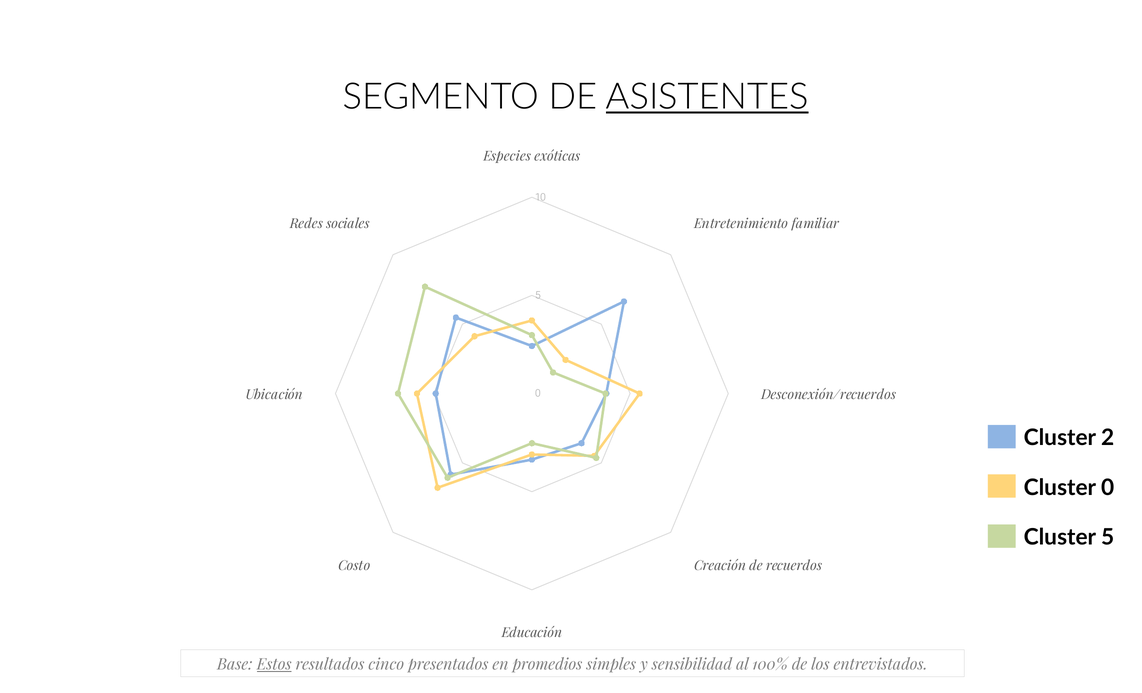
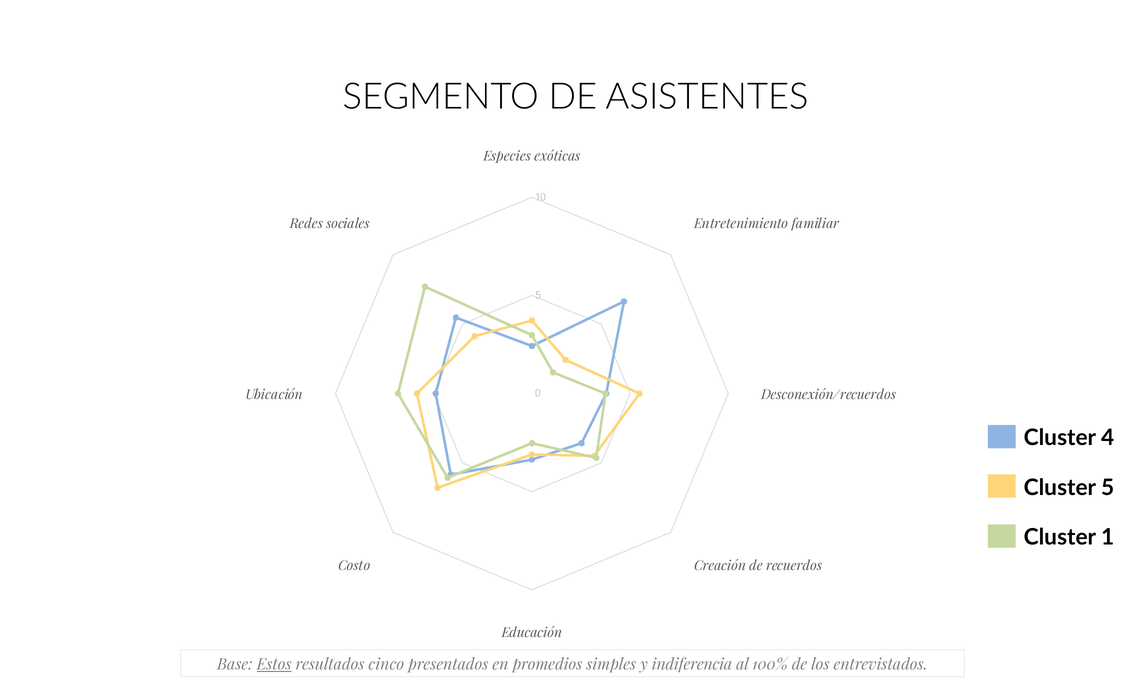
ASISTENTES underline: present -> none
Cluster 2: 2 -> 4
Cluster 0: 0 -> 5
Cluster 5: 5 -> 1
sensibilidad: sensibilidad -> indiferencia
